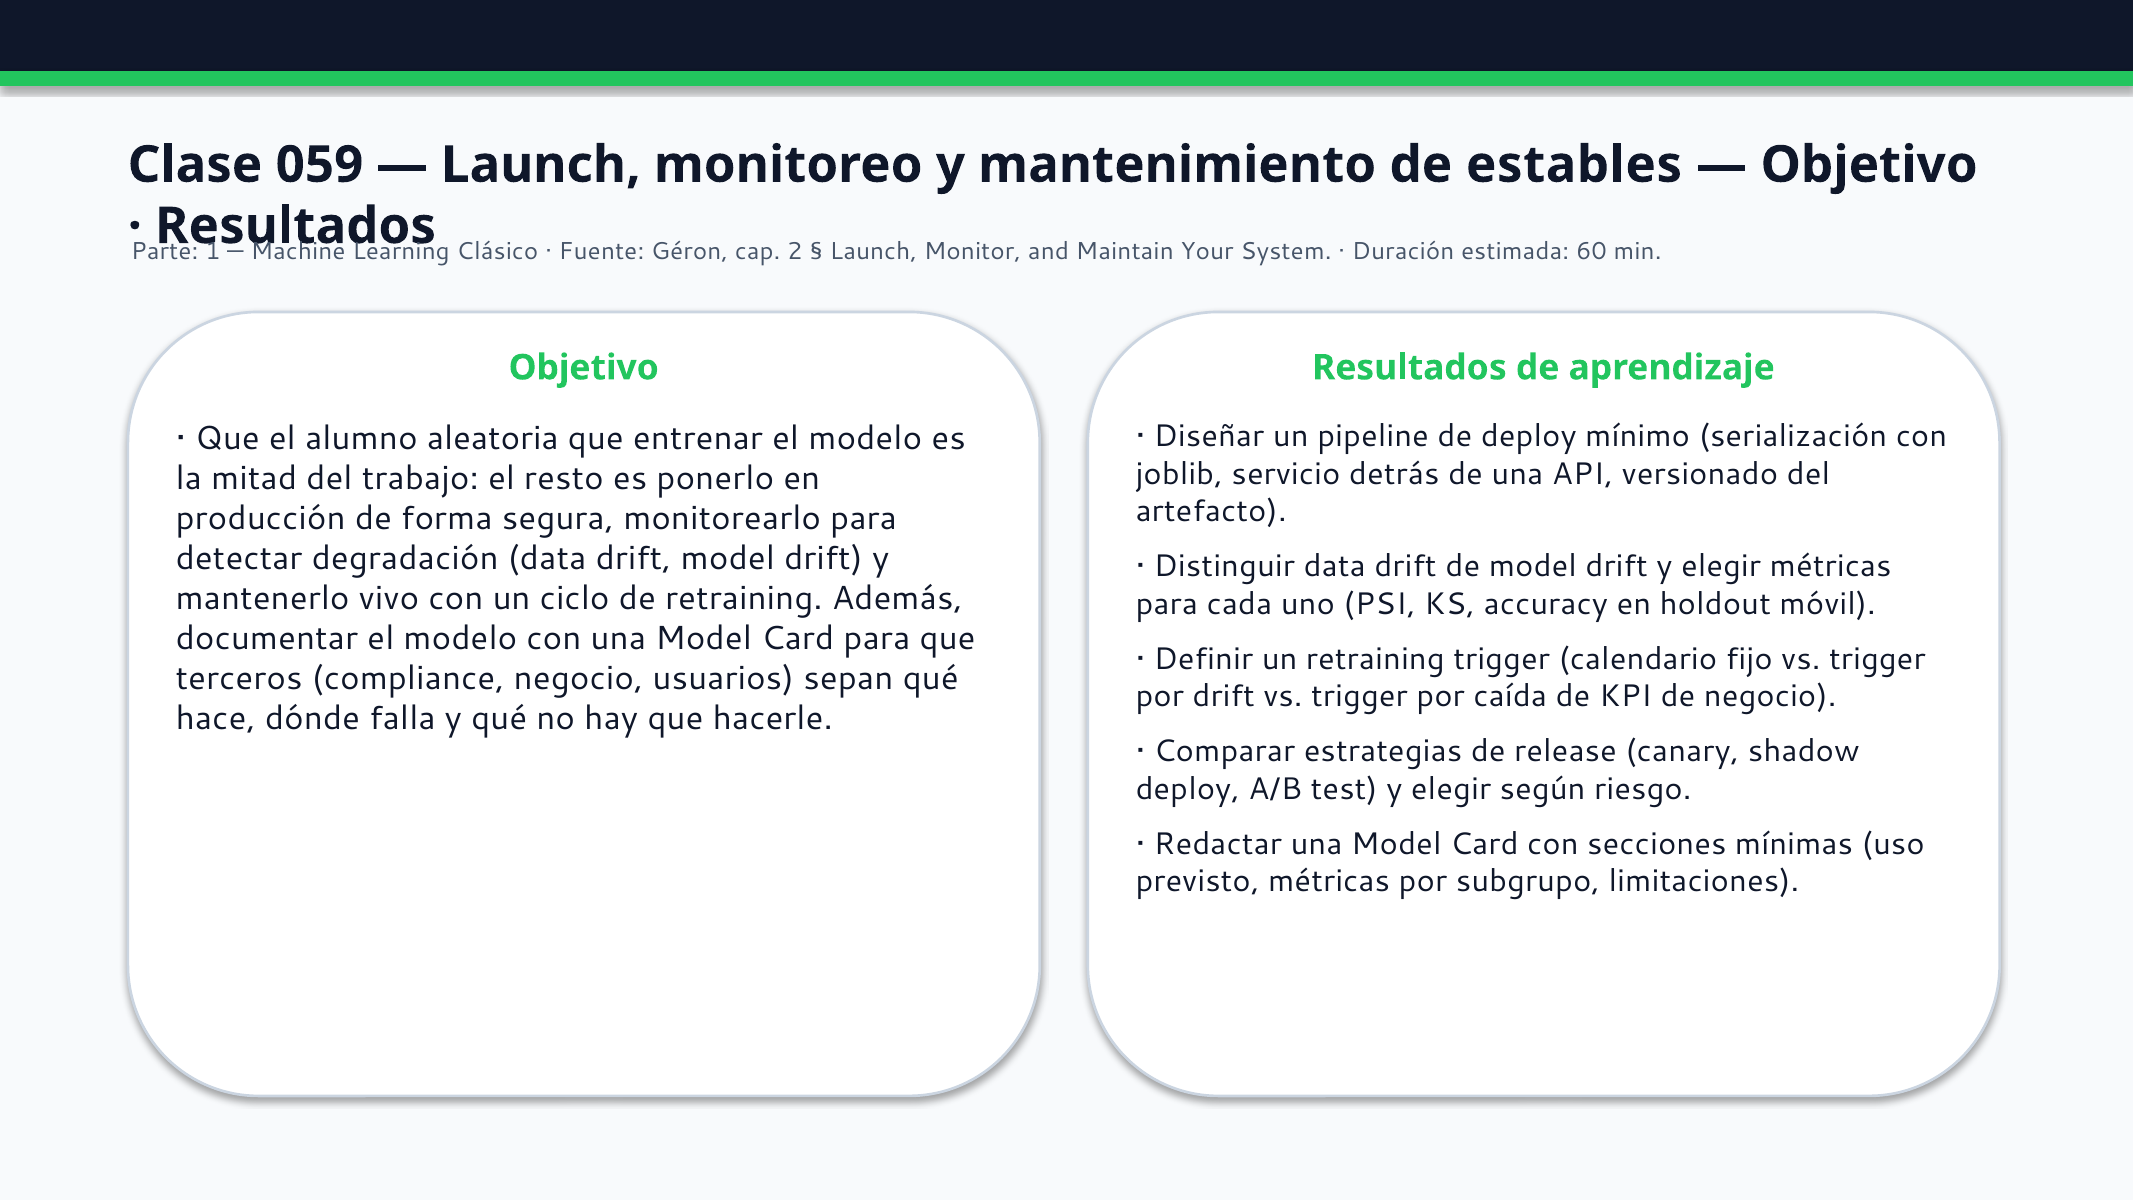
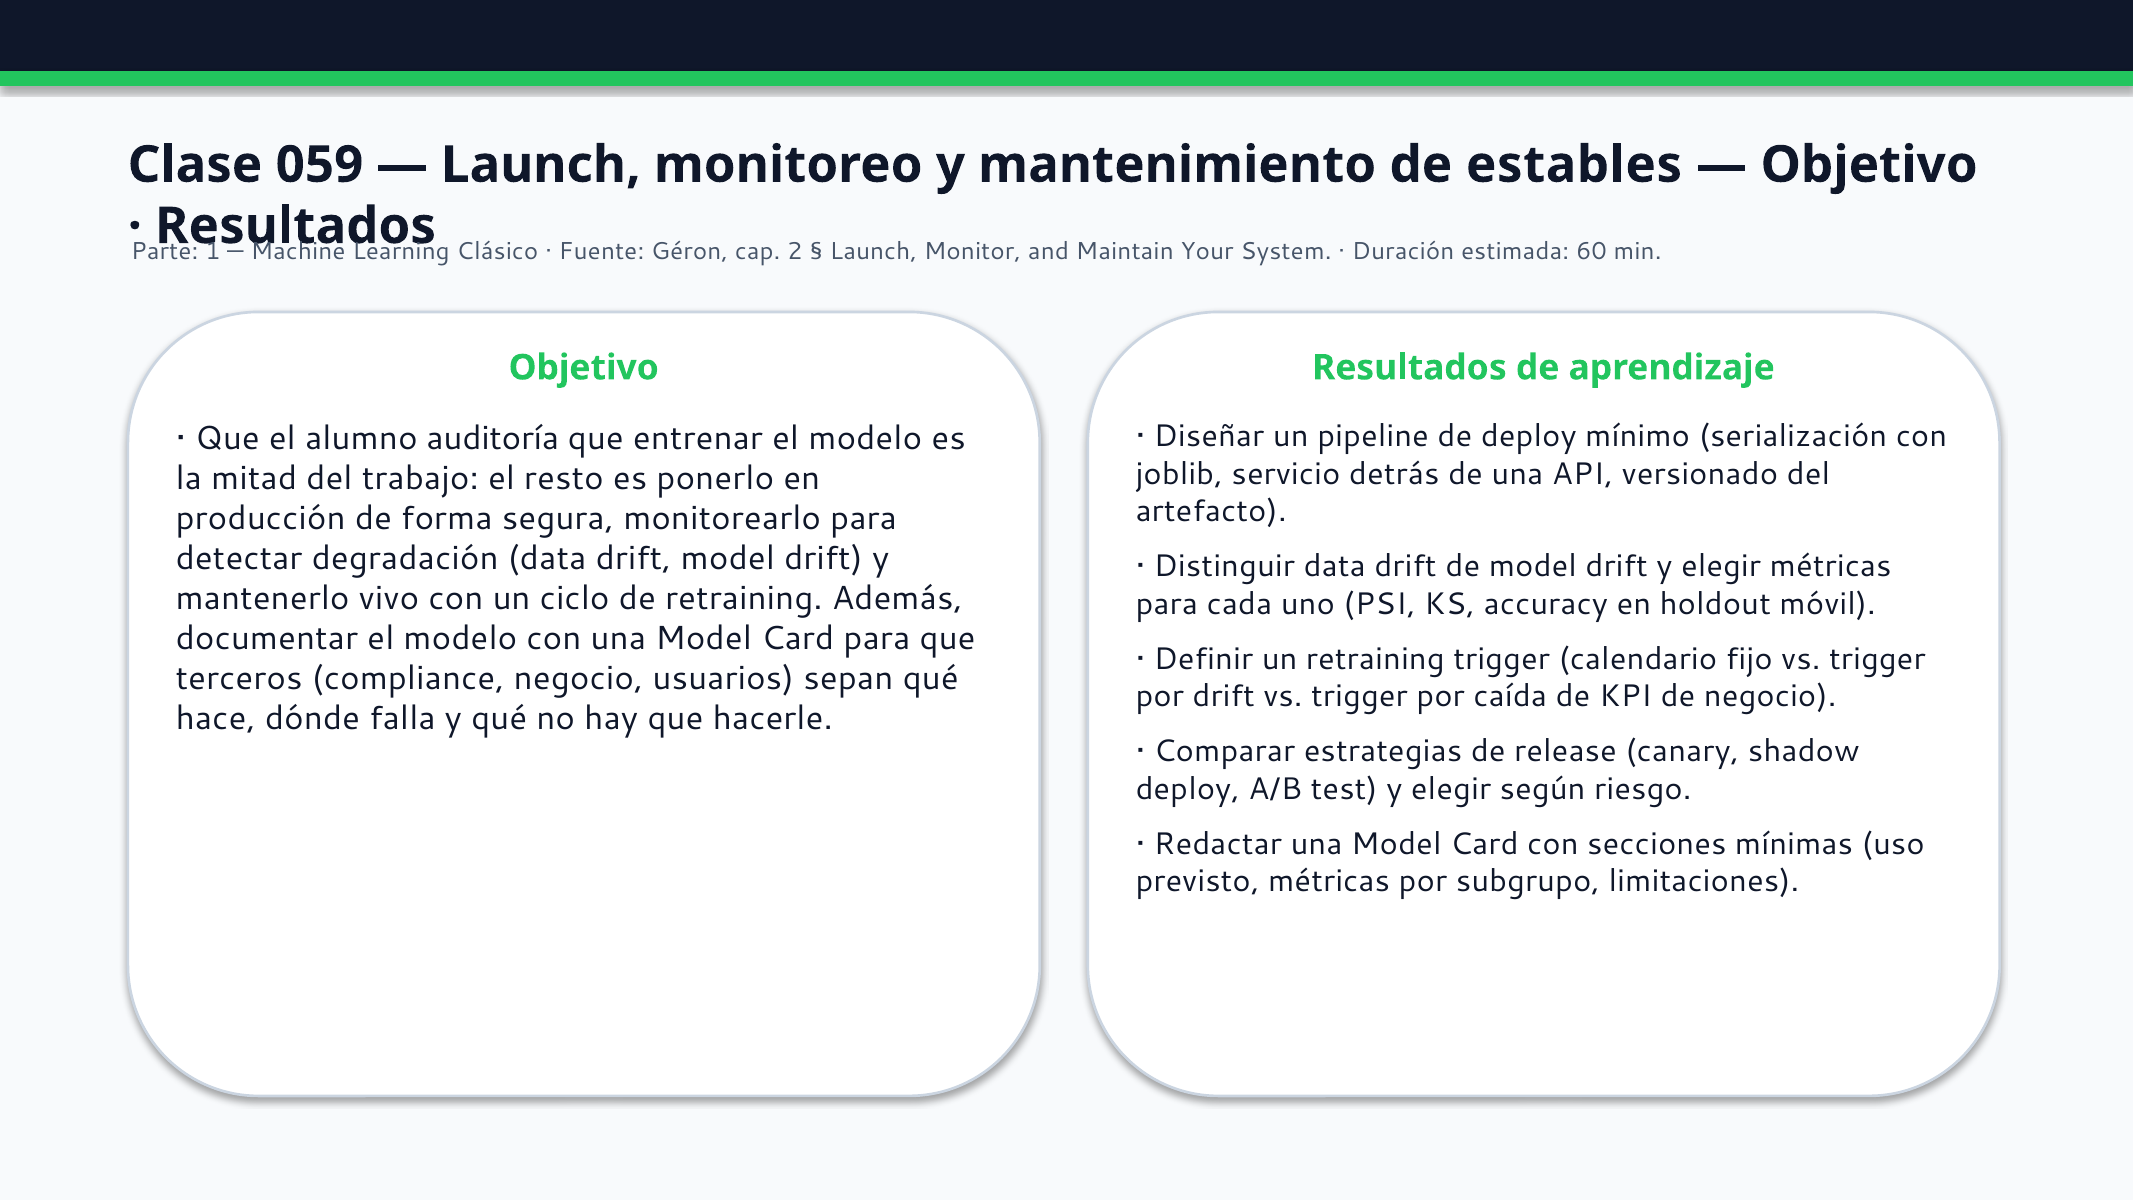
aleatoria: aleatoria -> auditoría
